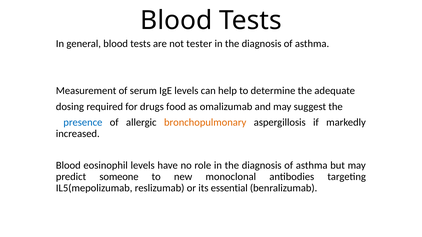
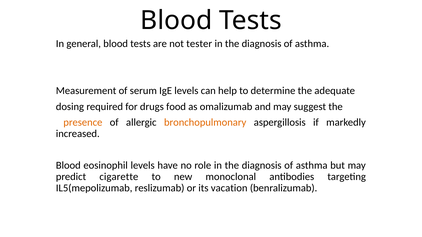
presence colour: blue -> orange
someone: someone -> cigarette
essential: essential -> vacation
